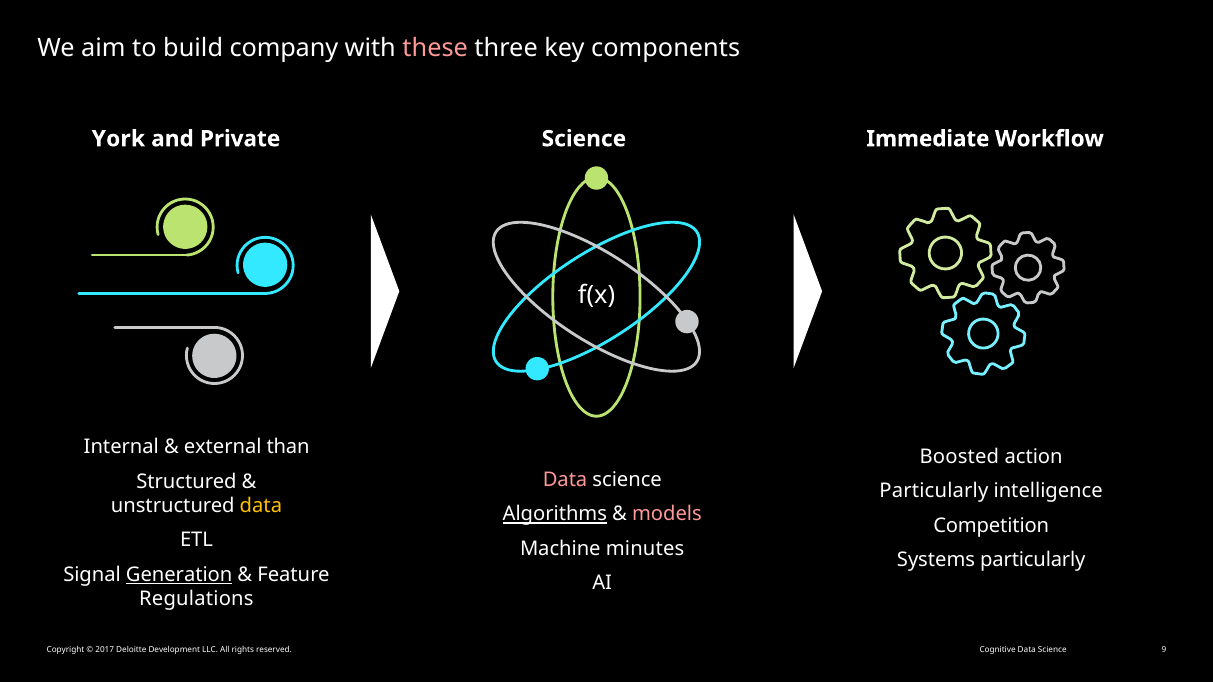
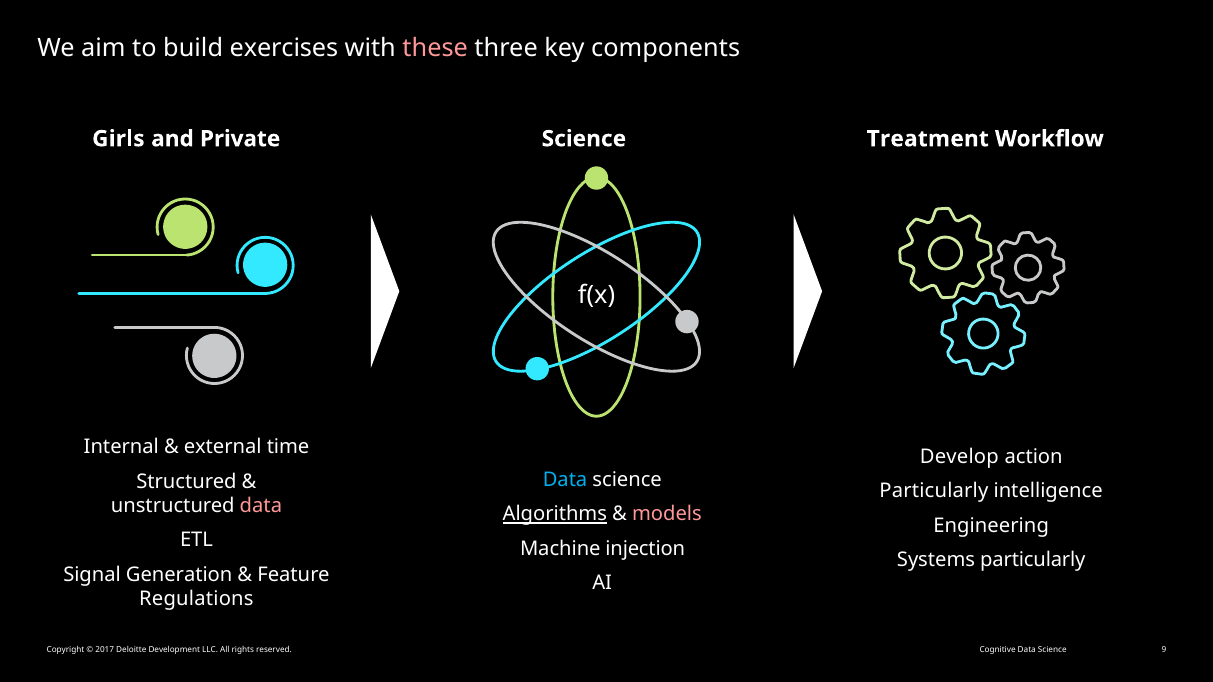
company: company -> exercises
York: York -> Girls
Immediate: Immediate -> Treatment
than: than -> time
Boosted: Boosted -> Develop
Data at (565, 480) colour: pink -> light blue
data at (261, 506) colour: yellow -> pink
Competition: Competition -> Engineering
minutes: minutes -> injection
Generation underline: present -> none
